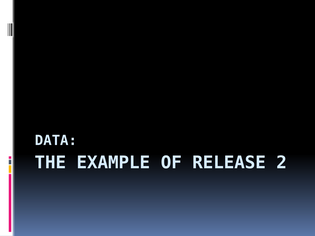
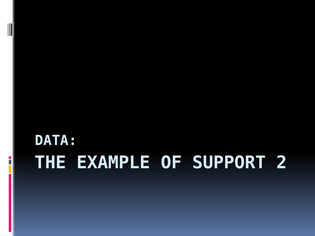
RELEASE: RELEASE -> SUPPORT
